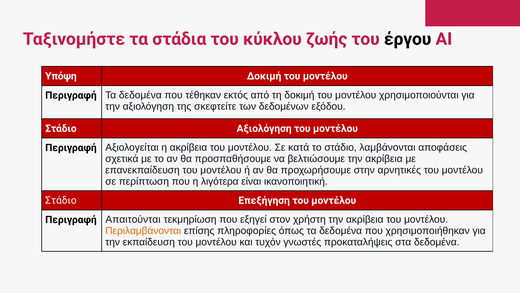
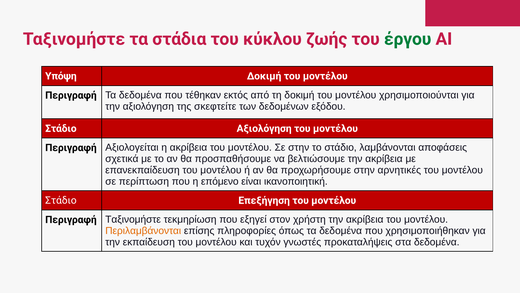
έργου colour: black -> green
Σε κατά: κατά -> στην
λιγότερα: λιγότερα -> επόμενο
Περιγραφή Απαιτούνται: Απαιτούνται -> Ταξινομήστε
